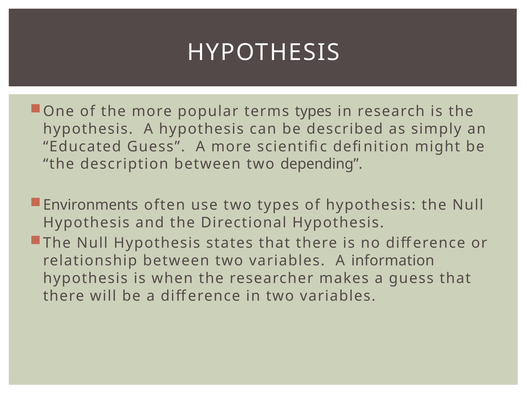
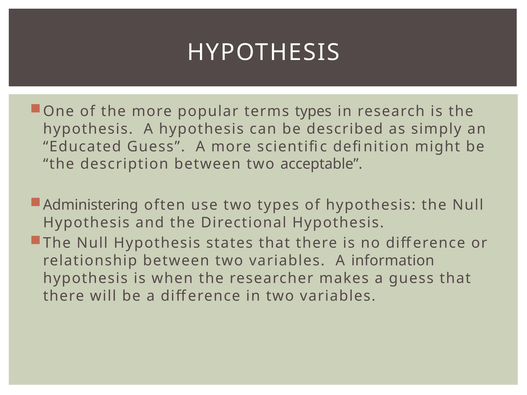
depending: depending -> acceptable
Environments: Environments -> Administering
